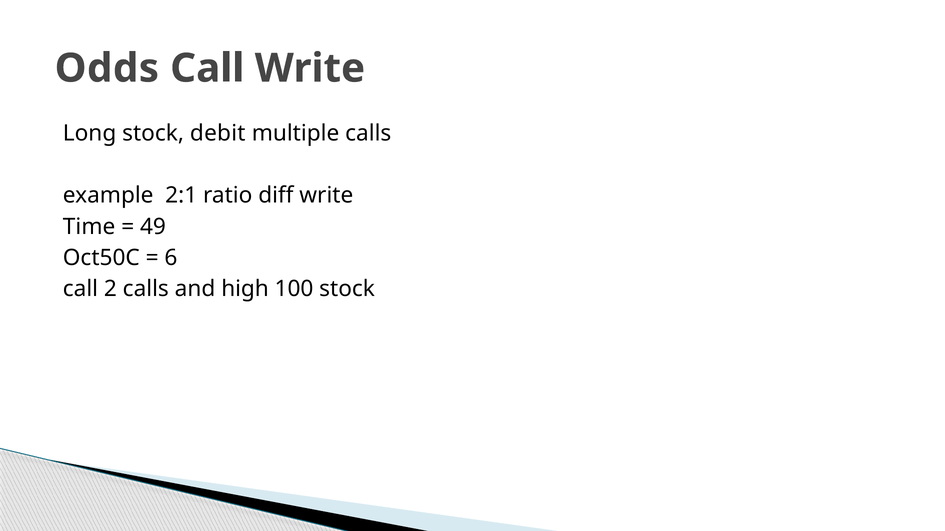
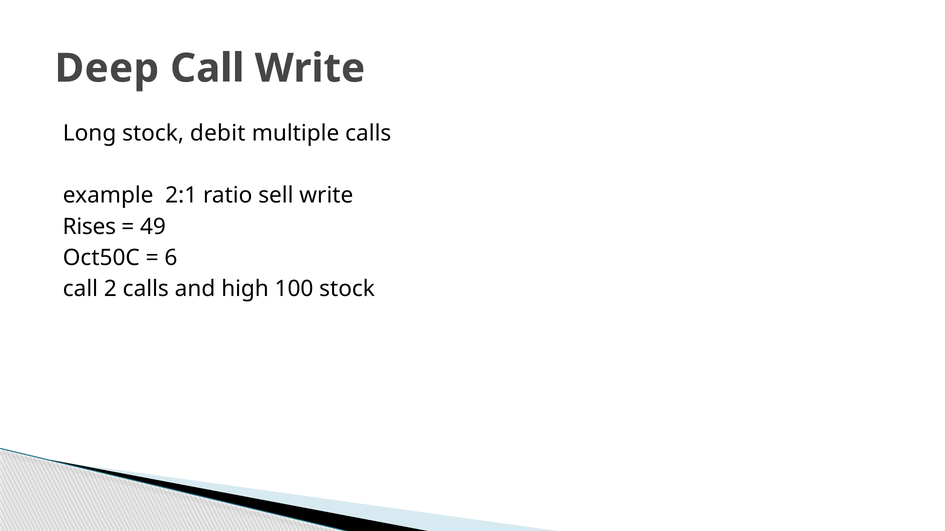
Odds: Odds -> Deep
diff: diff -> sell
Time: Time -> Rises
